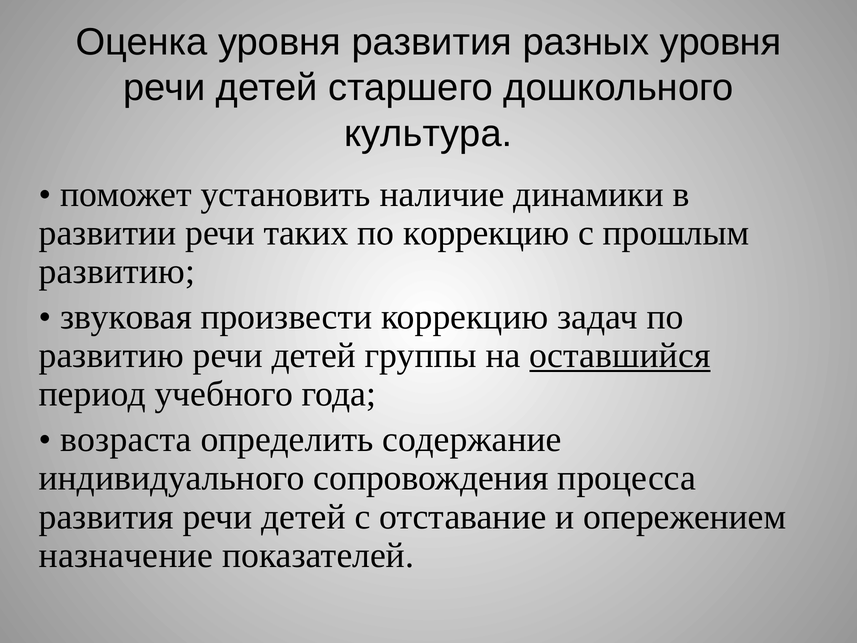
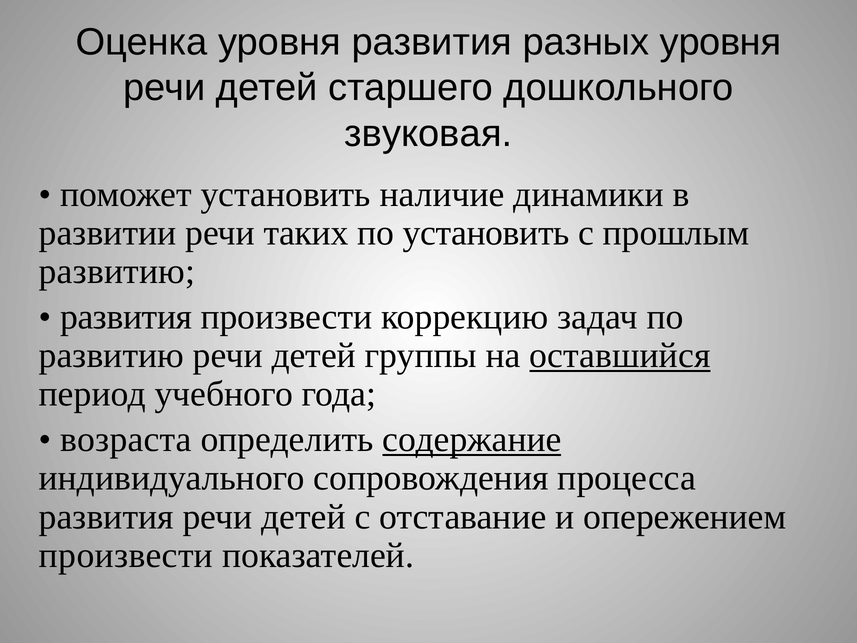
культура: культура -> звуковая
по коррекцию: коррекцию -> установить
звуковая at (126, 317): звуковая -> развития
содержание underline: none -> present
назначение at (126, 555): назначение -> произвести
